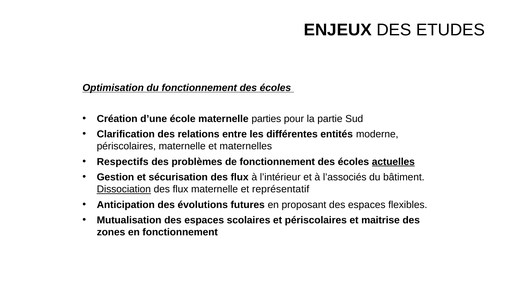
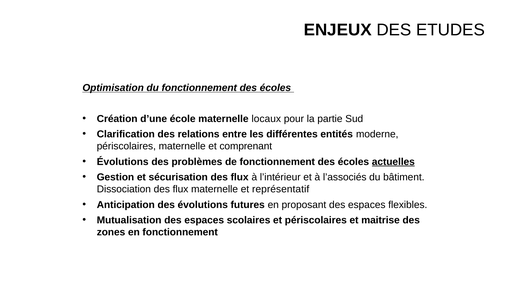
parties: parties -> locaux
maternelles: maternelles -> comprenant
Respectifs at (123, 162): Respectifs -> Évolutions
Dissociation underline: present -> none
